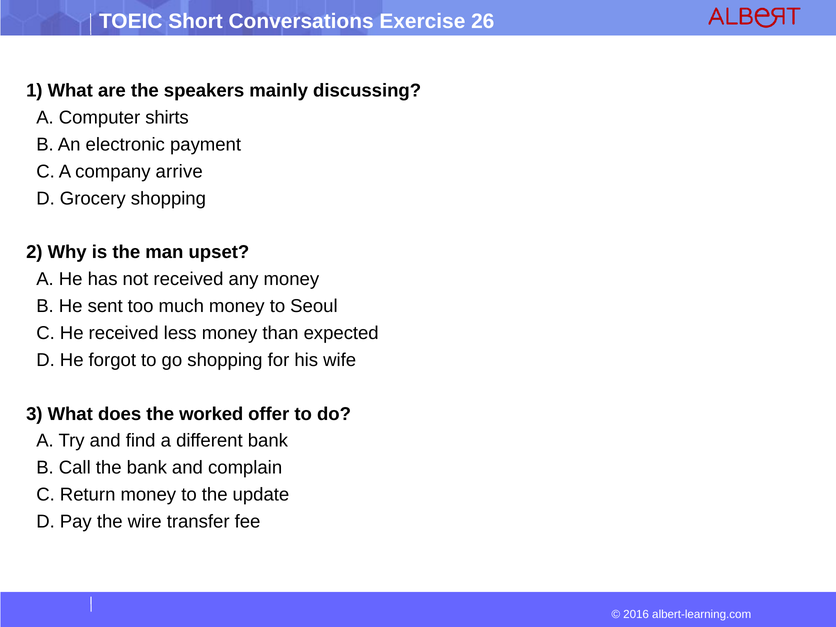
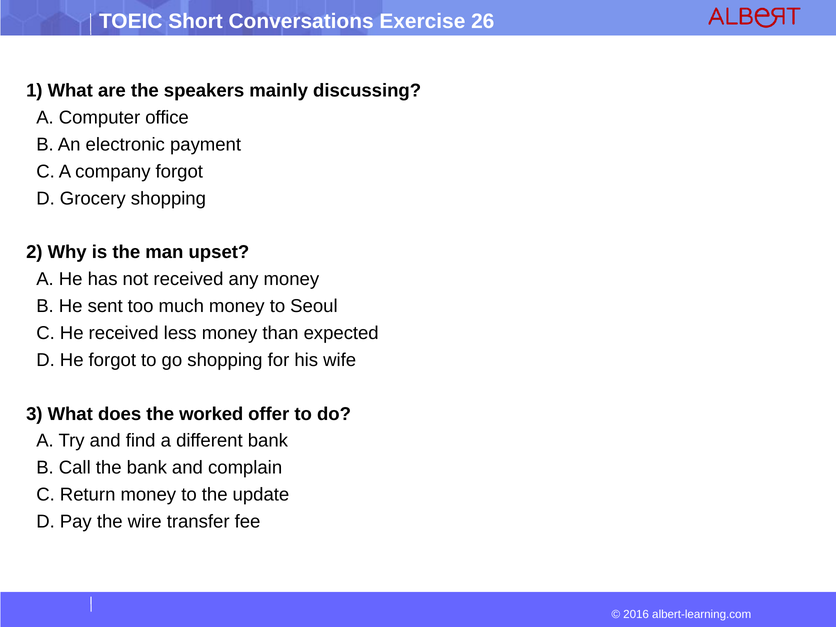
shirts: shirts -> office
company arrive: arrive -> forgot
